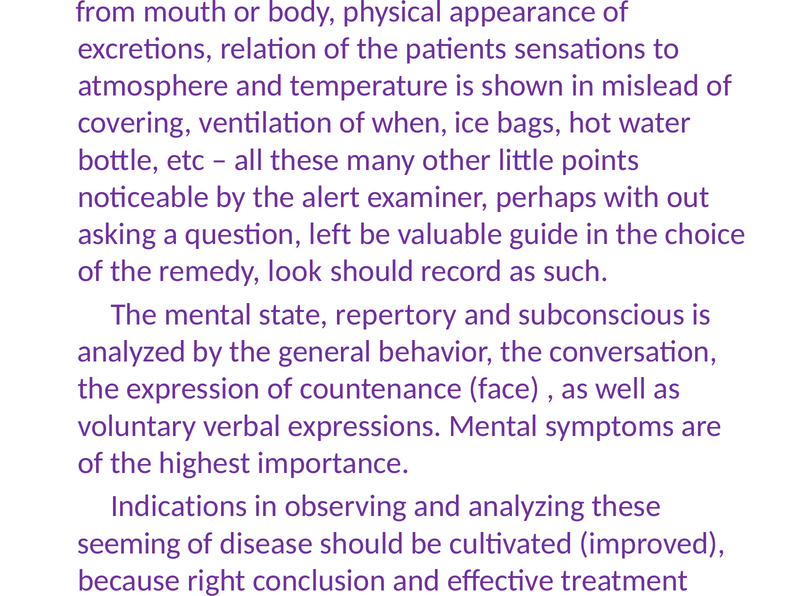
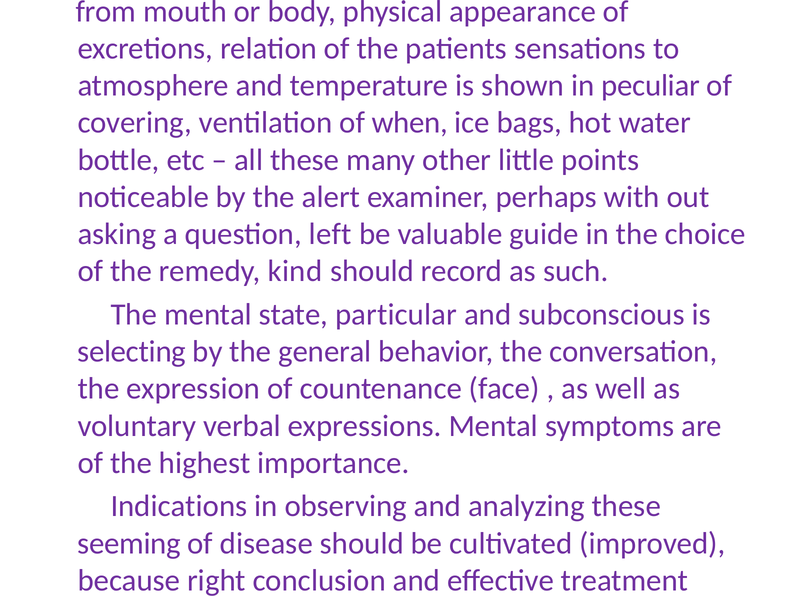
mislead: mislead -> peculiar
look: look -> kind
repertory: repertory -> particular
analyzed: analyzed -> selecting
